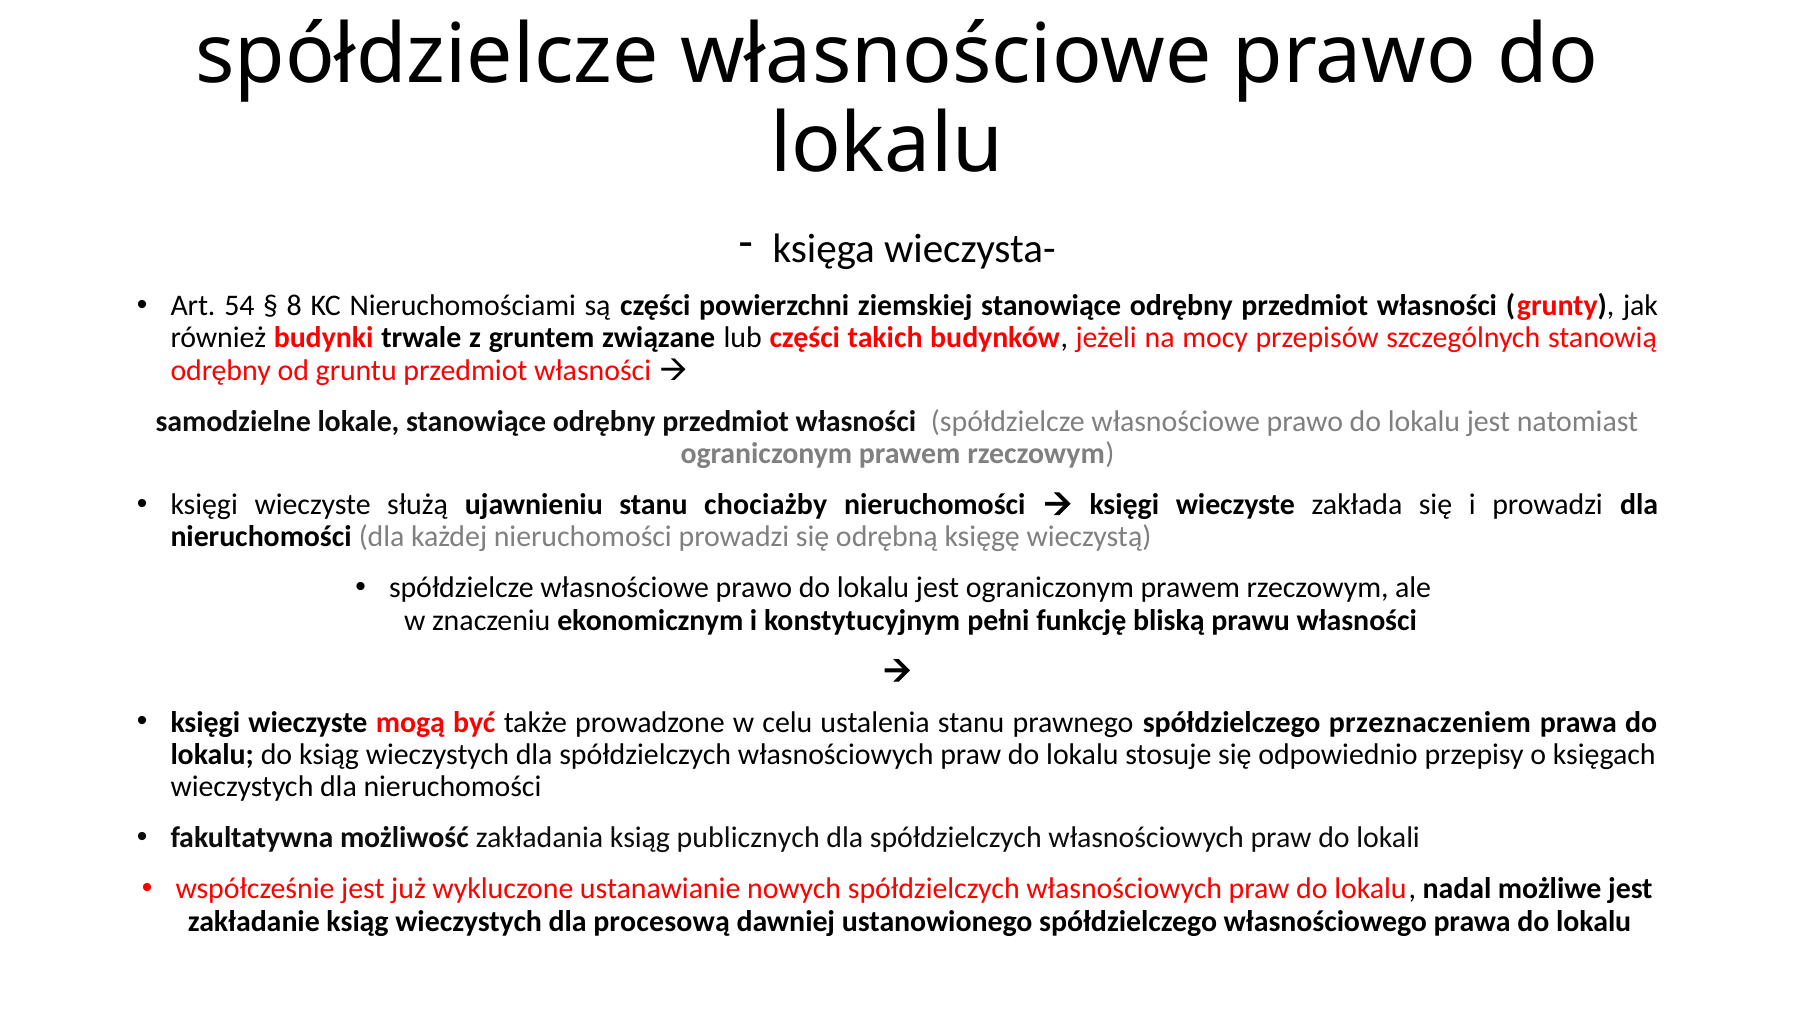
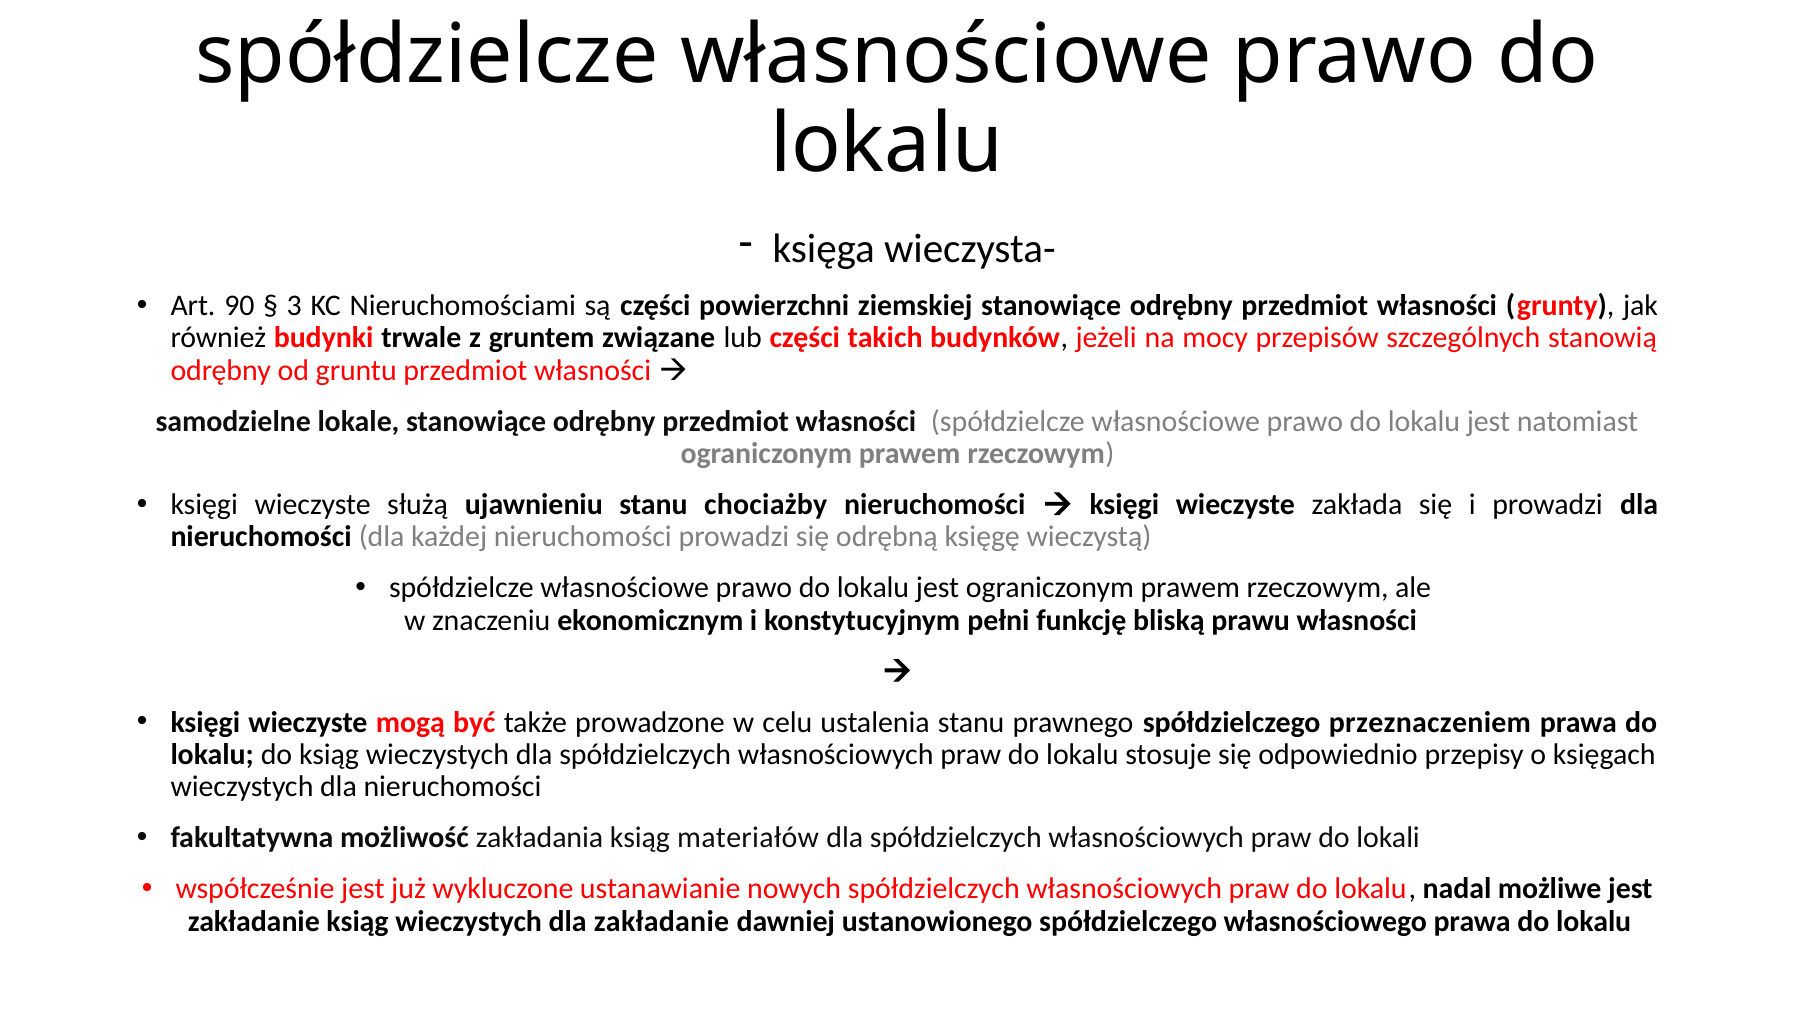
54: 54 -> 90
8: 8 -> 3
publicznych: publicznych -> materiałów
dla procesową: procesową -> zakładanie
